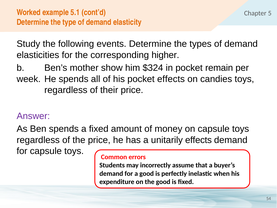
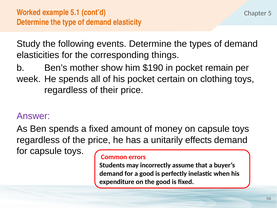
higher: higher -> things
$324: $324 -> $190
pocket effects: effects -> certain
candies: candies -> clothing
